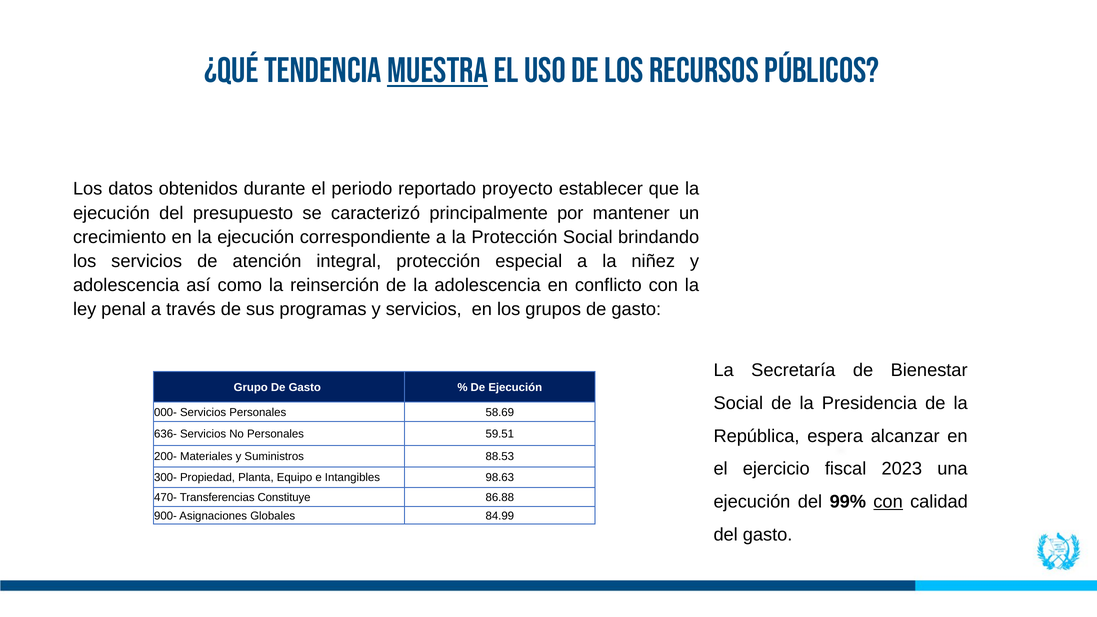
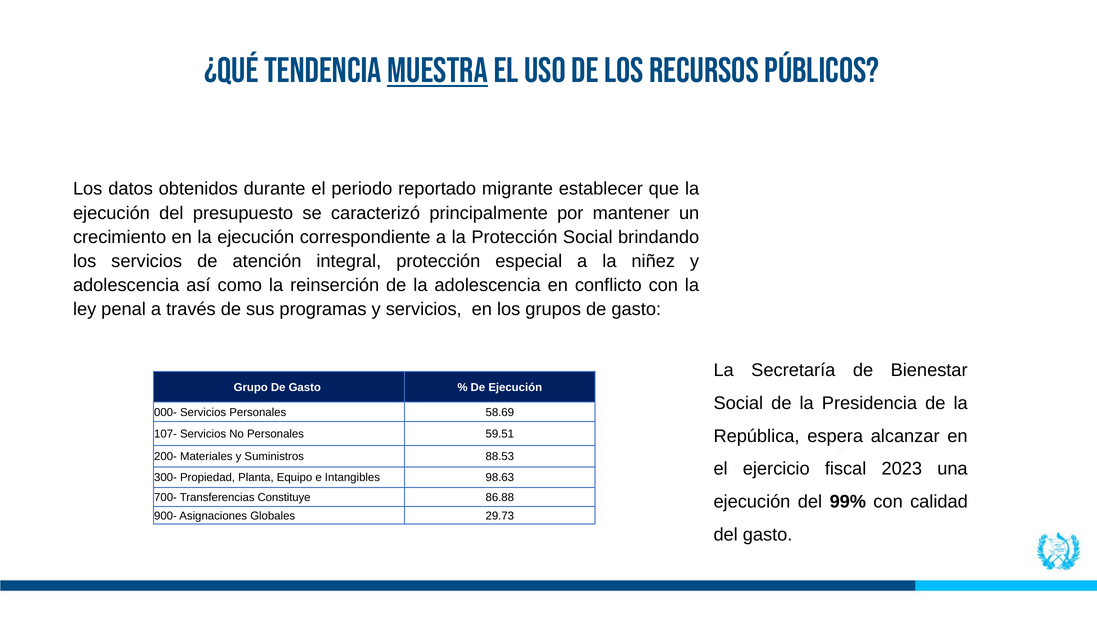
proyecto: proyecto -> migrante
636-: 636- -> 107-
470-: 470- -> 700-
con at (888, 502) underline: present -> none
84.99: 84.99 -> 29.73
